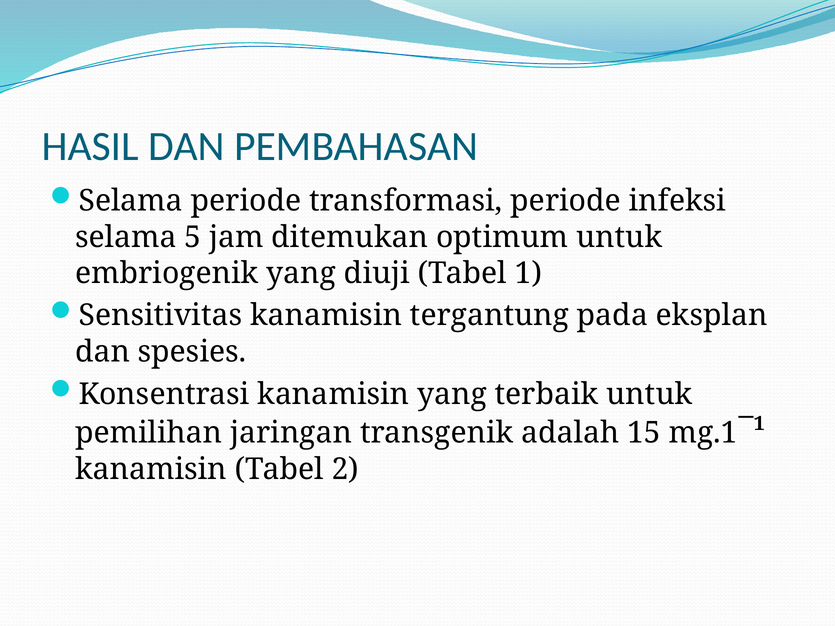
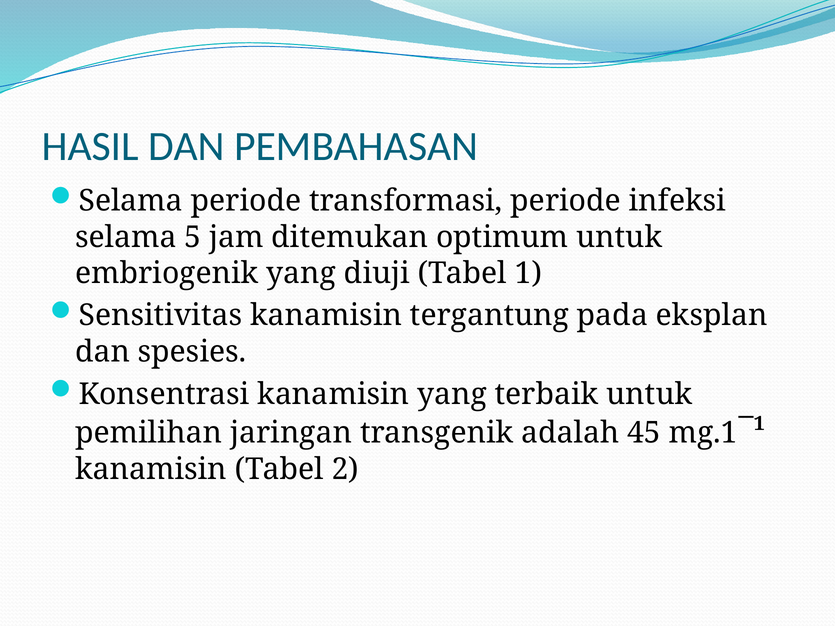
15: 15 -> 45
